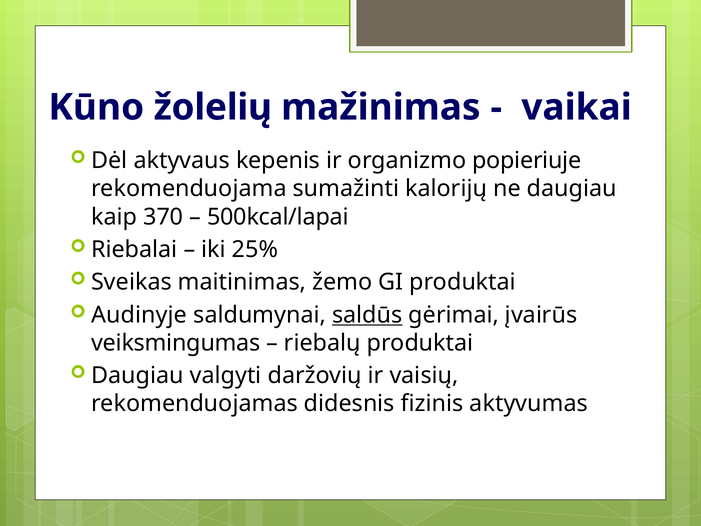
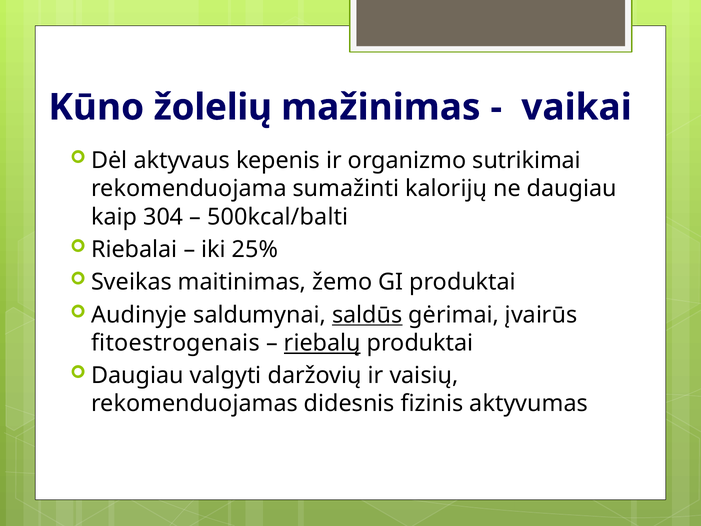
popieriuje: popieriuje -> sutrikimai
370: 370 -> 304
500kcal/lapai: 500kcal/lapai -> 500kcal/balti
veiksmingumas: veiksmingumas -> fitoestrogenais
riebalų underline: none -> present
